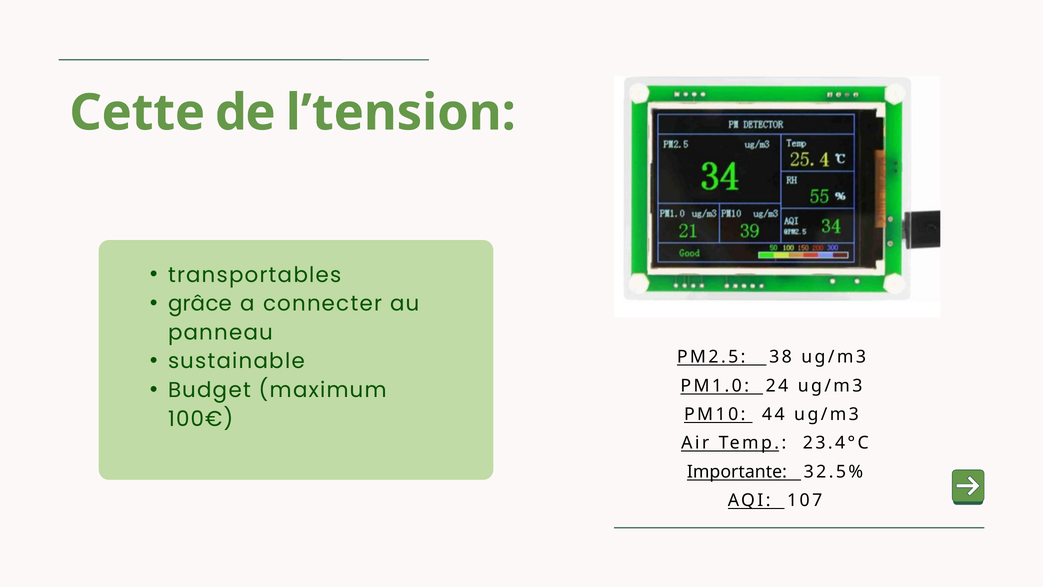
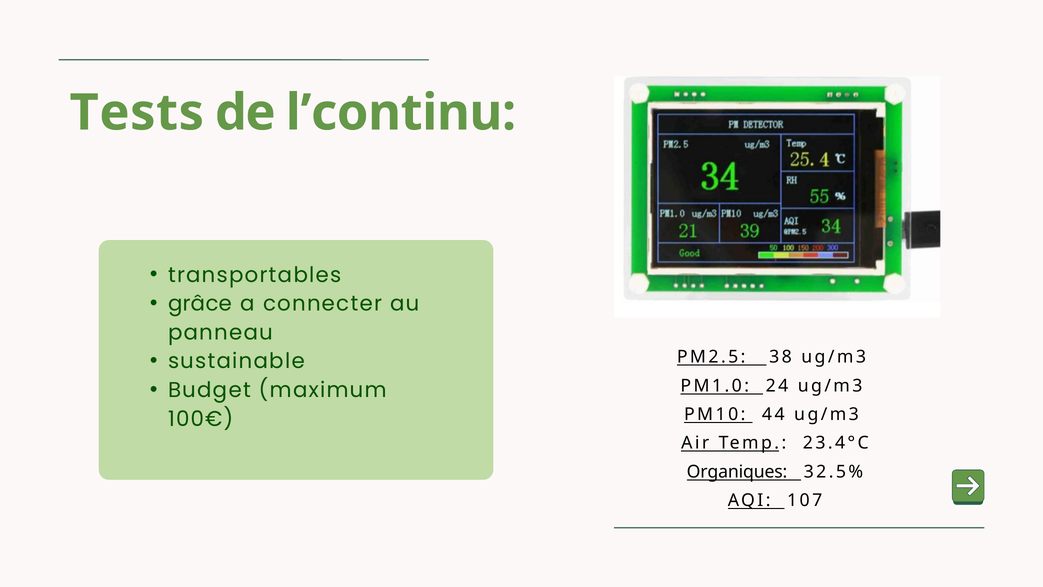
Cette: Cette -> Tests
l’tension: l’tension -> l’continu
Importante: Importante -> Organiques
